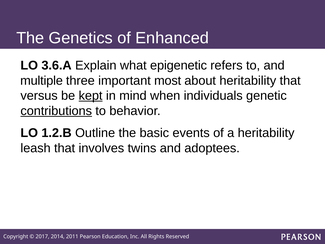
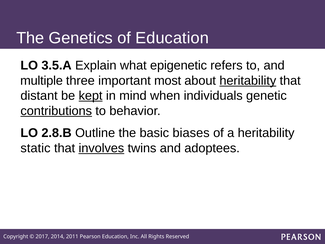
of Enhanced: Enhanced -> Education
3.6.A: 3.6.A -> 3.5.A
heritability at (248, 81) underline: none -> present
versus: versus -> distant
1.2.B: 1.2.B -> 2.8.B
events: events -> biases
leash: leash -> static
involves underline: none -> present
